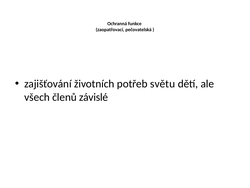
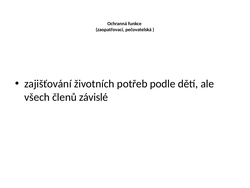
světu: světu -> podle
